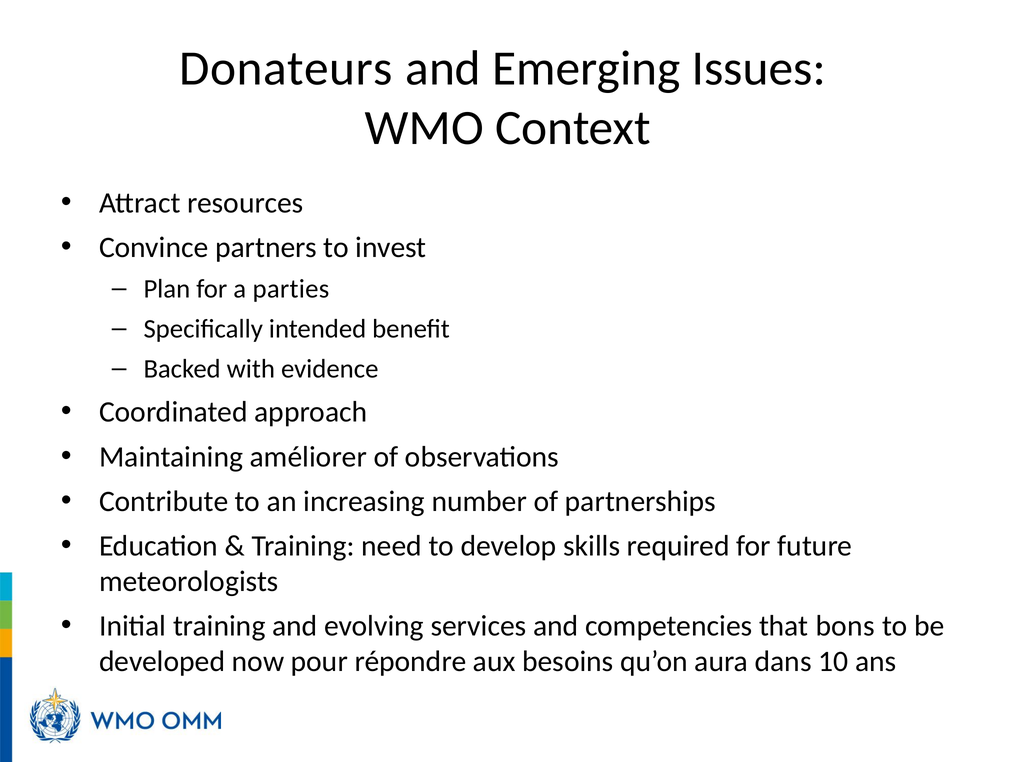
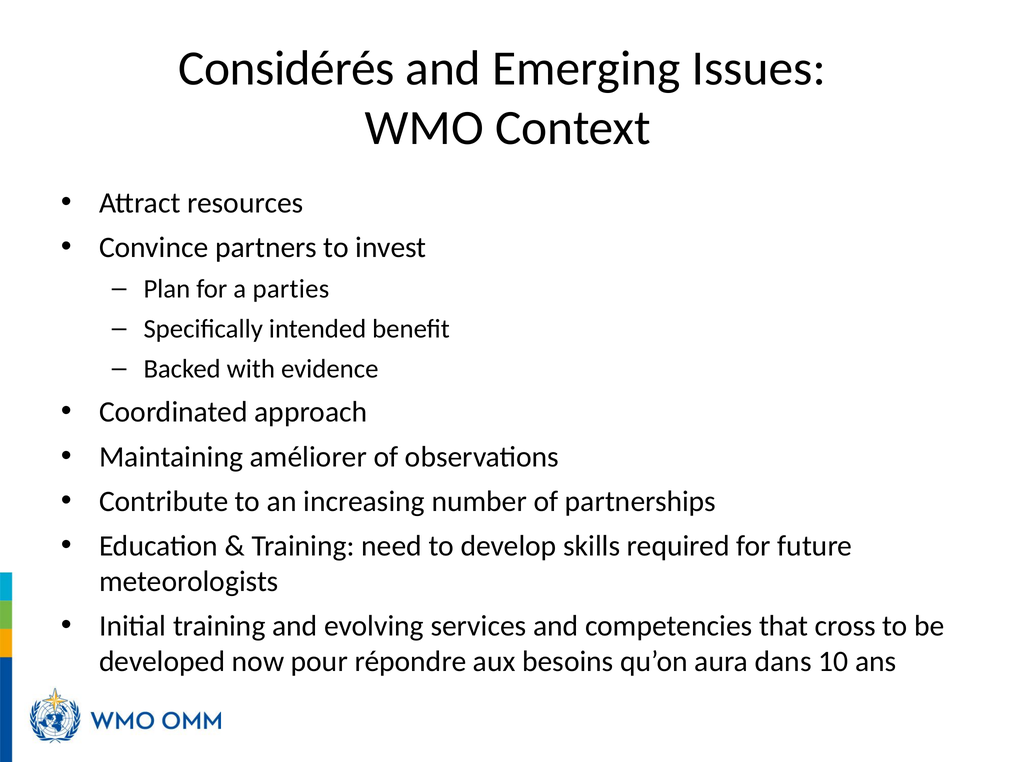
Donateurs: Donateurs -> Considérés
bons: bons -> cross
